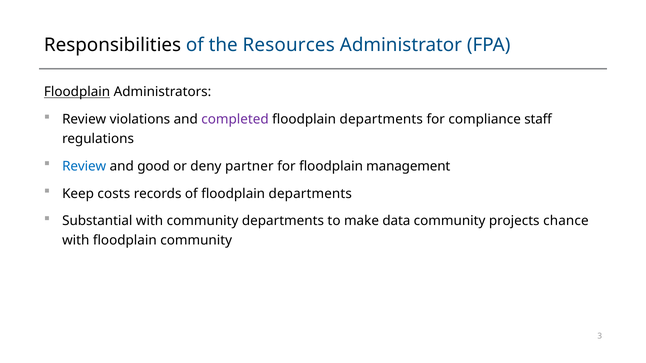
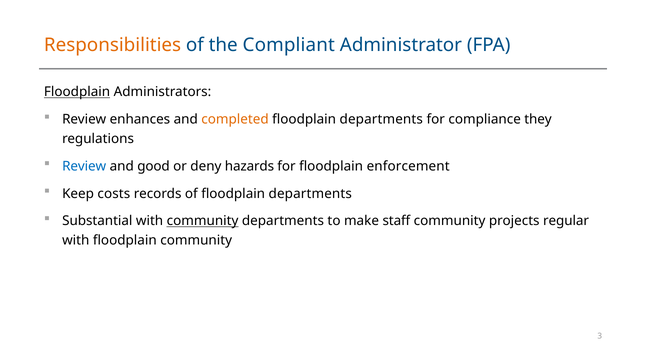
Responsibilities colour: black -> orange
Resources: Resources -> Compliant
violations: violations -> enhances
completed colour: purple -> orange
staff: staff -> they
partner: partner -> hazards
management: management -> enforcement
community at (203, 221) underline: none -> present
data: data -> staff
chance: chance -> regular
